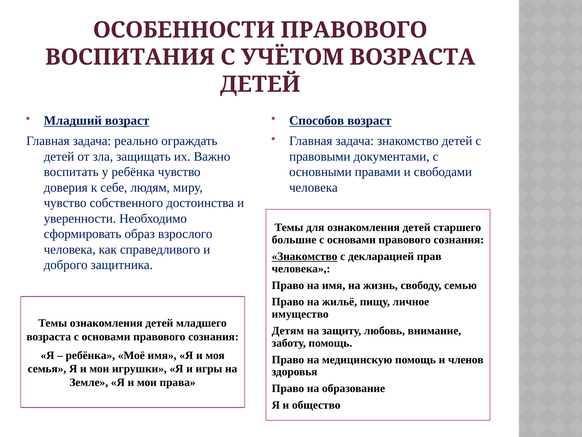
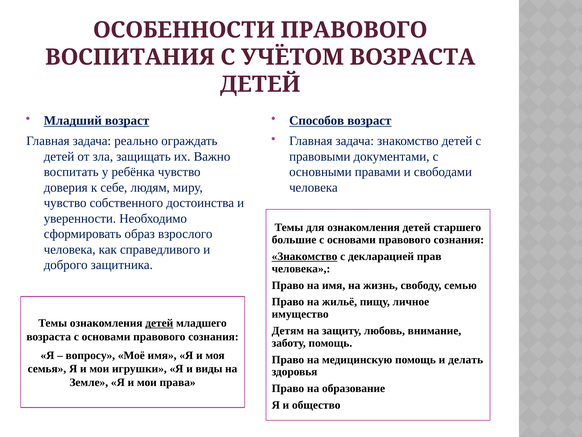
детей at (159, 323) underline: none -> present
ребёнка at (90, 355): ребёнка -> вопросу
членов: членов -> делать
игры: игры -> виды
